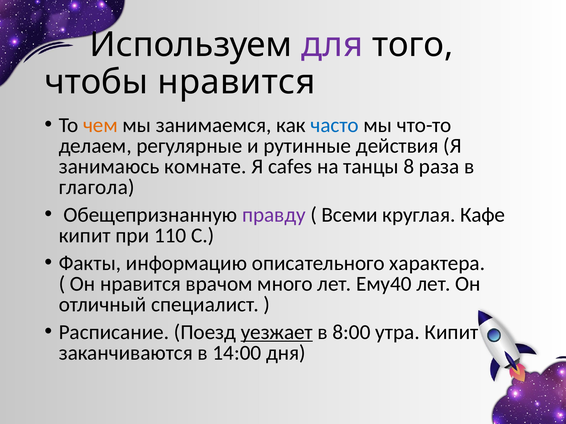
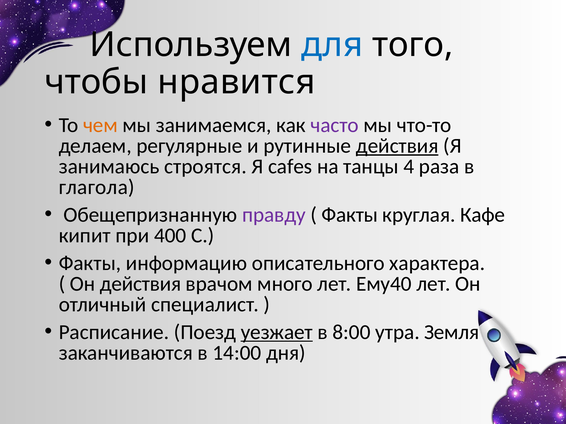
для colour: purple -> blue
часто colour: blue -> purple
действия at (397, 146) underline: none -> present
комнате: комнате -> строятся
8: 8 -> 4
Всеми at (350, 215): Всеми -> Факты
110: 110 -> 400
Он нравится: нравится -> действия
утра Кипит: Кипит -> Земля
